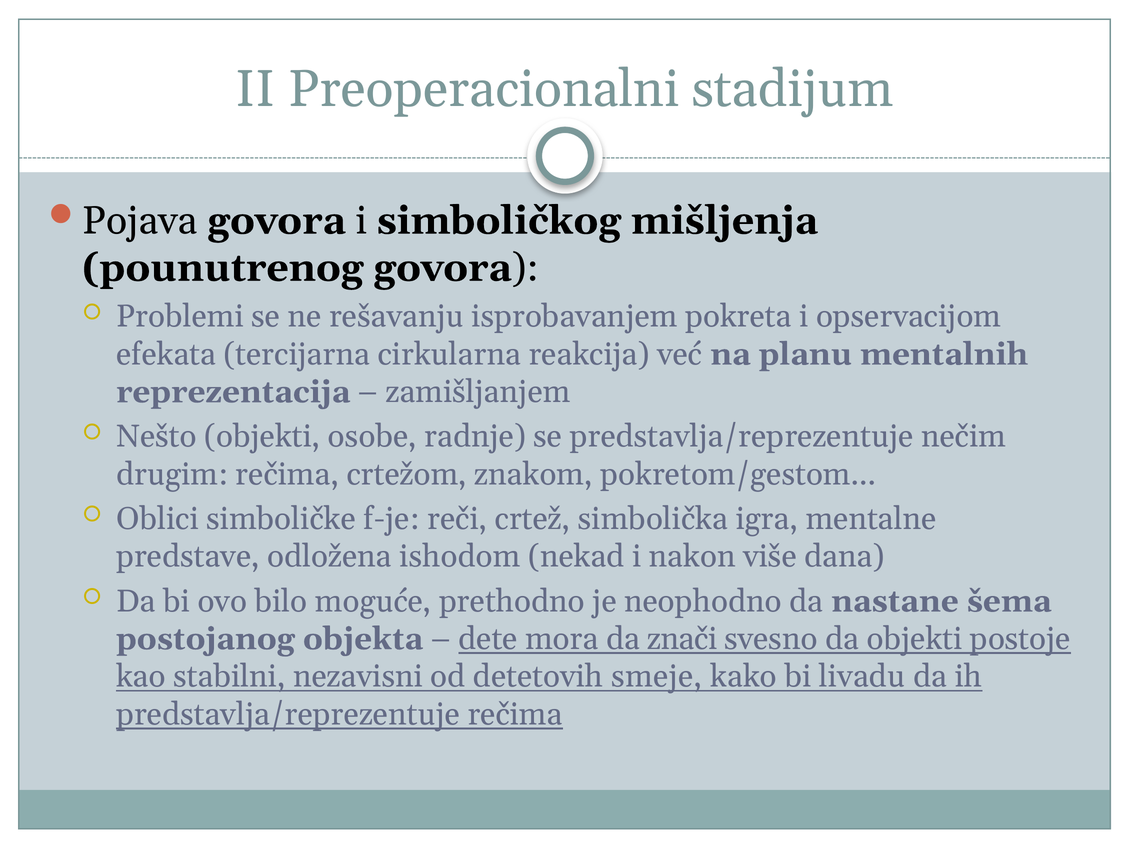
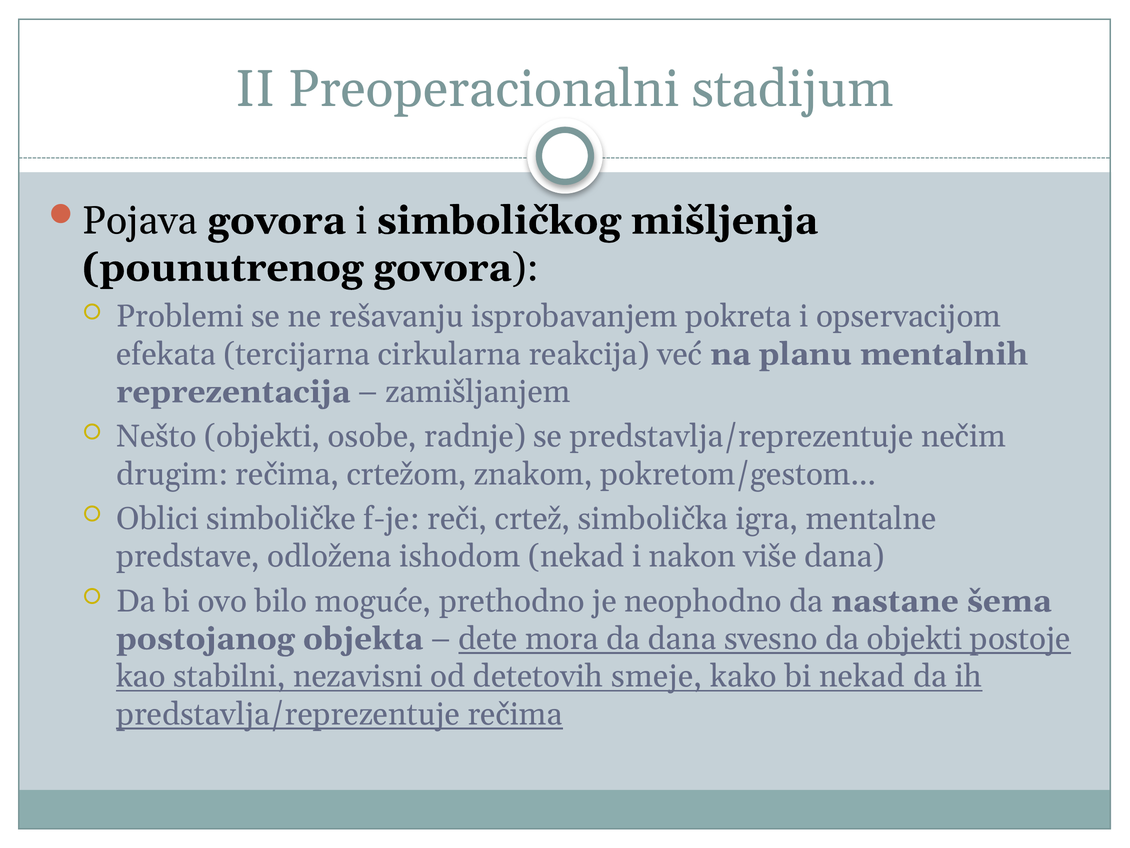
da znači: znači -> dana
bi livadu: livadu -> nekad
